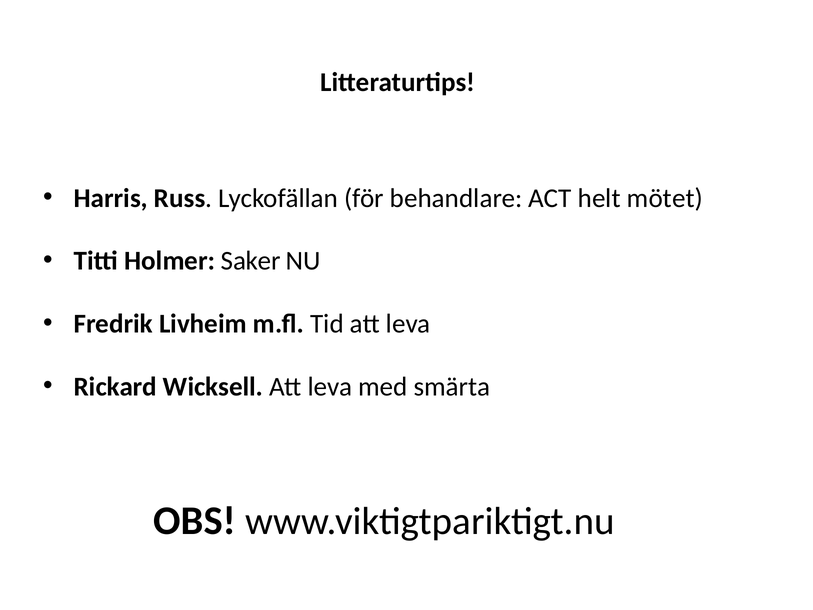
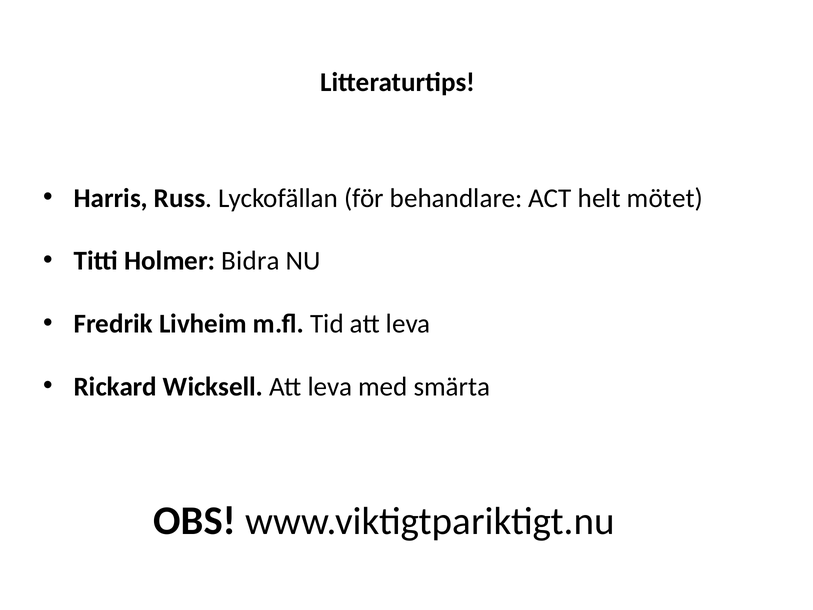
Saker: Saker -> Bidra
